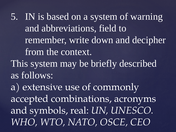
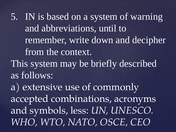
field: field -> until
real: real -> less
